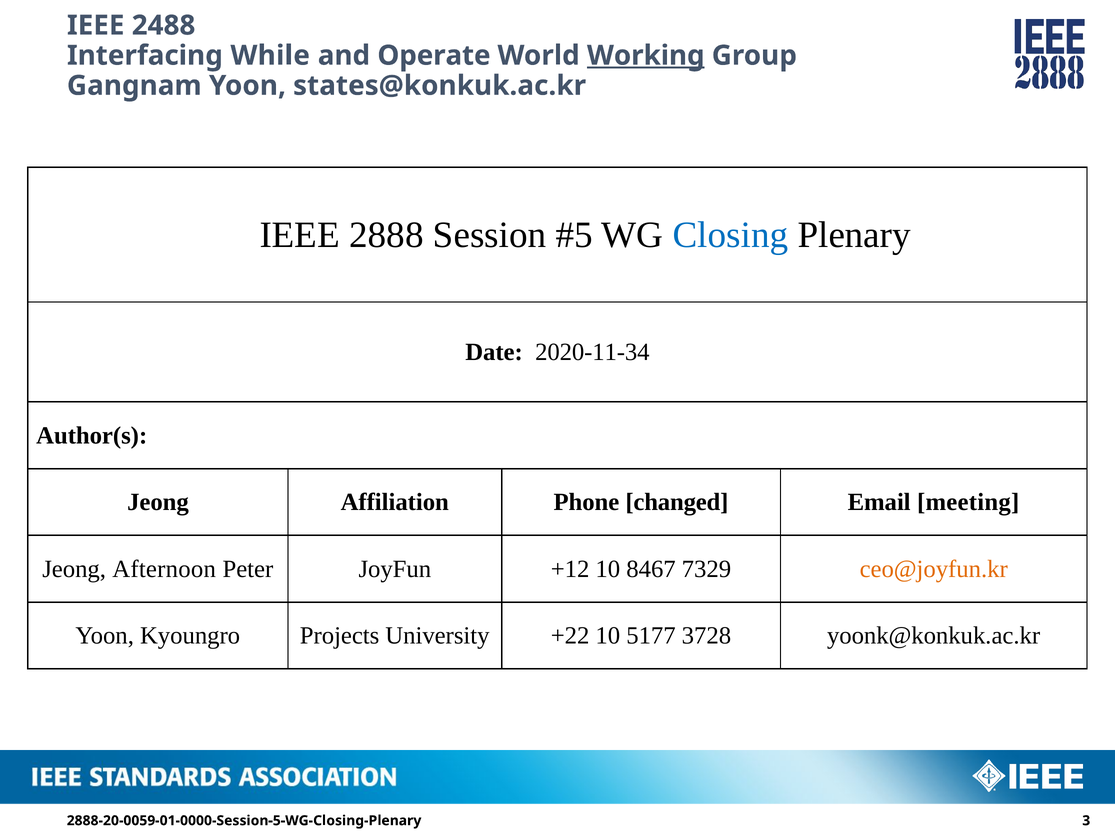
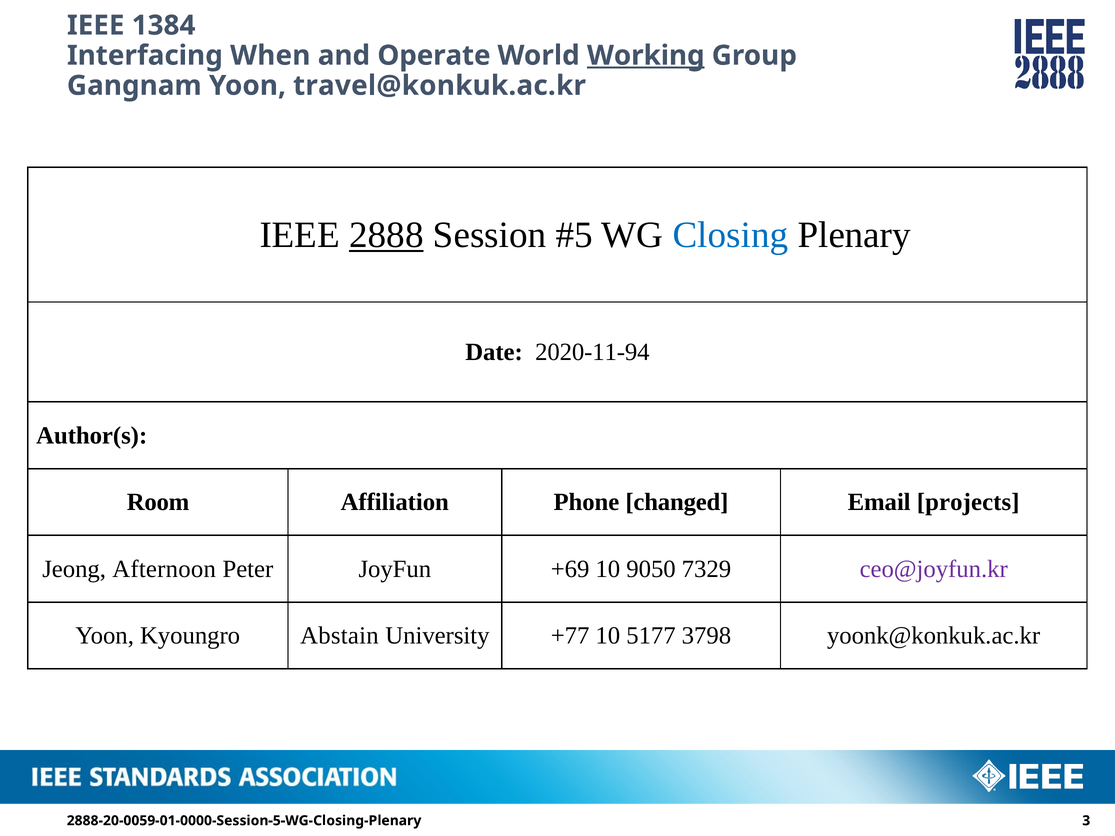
2488: 2488 -> 1384
While: While -> When
states@konkuk.ac.kr: states@konkuk.ac.kr -> travel@konkuk.ac.kr
2888 underline: none -> present
2020-11-34: 2020-11-34 -> 2020-11-94
Jeong at (158, 502): Jeong -> Room
meeting: meeting -> projects
+12: +12 -> +69
8467: 8467 -> 9050
ceo@joyfun.kr colour: orange -> purple
Projects: Projects -> Abstain
+22: +22 -> +77
3728: 3728 -> 3798
